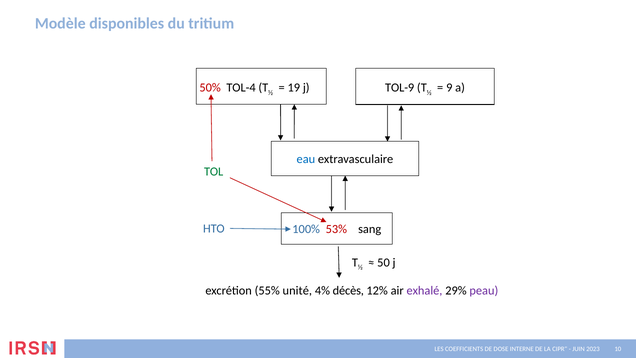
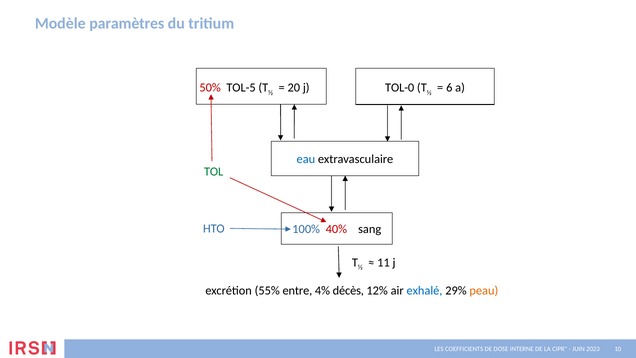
disponibles: disponibles -> paramètres
TOL-4: TOL-4 -> TOL-5
19: 19 -> 20
TOL-9: TOL-9 -> TOL-0
9: 9 -> 6
53%: 53% -> 40%
50: 50 -> 11
unité: unité -> entre
exhalé colour: purple -> blue
peau colour: purple -> orange
